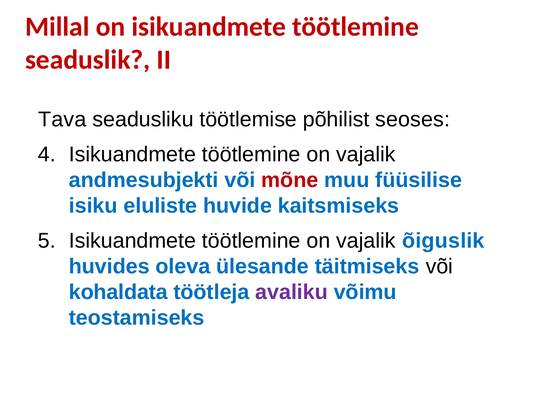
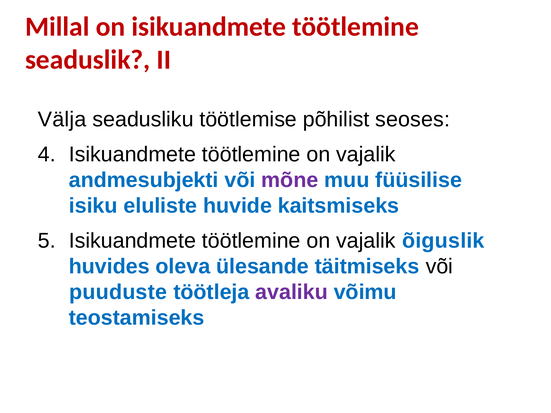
Tava: Tava -> Välja
mõne colour: red -> purple
kohaldata: kohaldata -> puuduste
